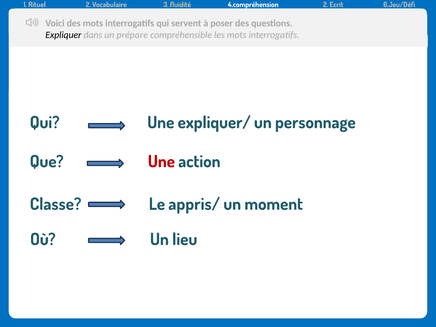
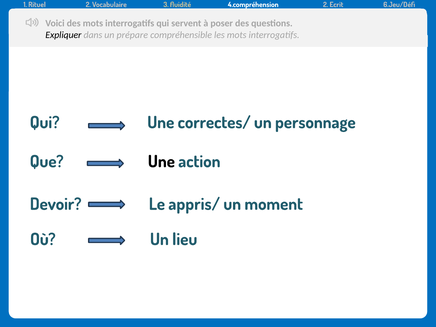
expliquer/: expliquer/ -> correctes/
Une at (161, 162) colour: red -> black
Classe: Classe -> Devoir
